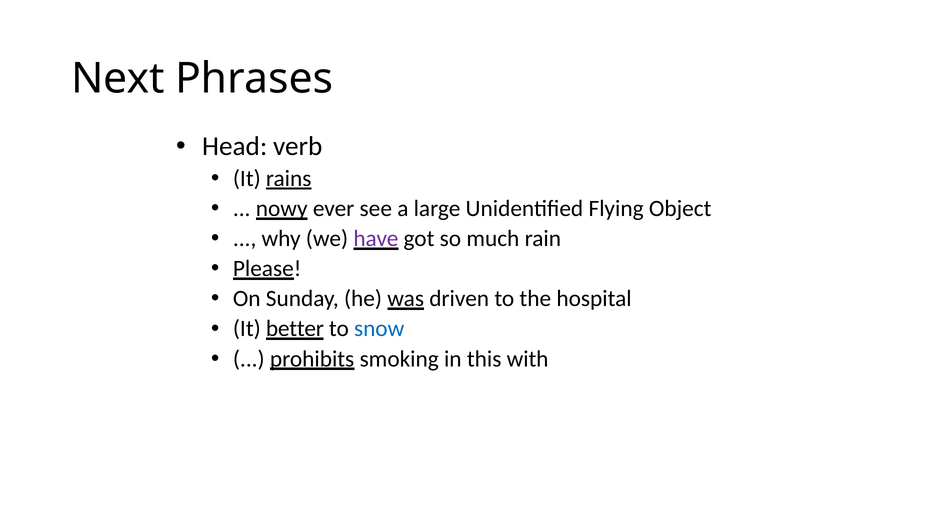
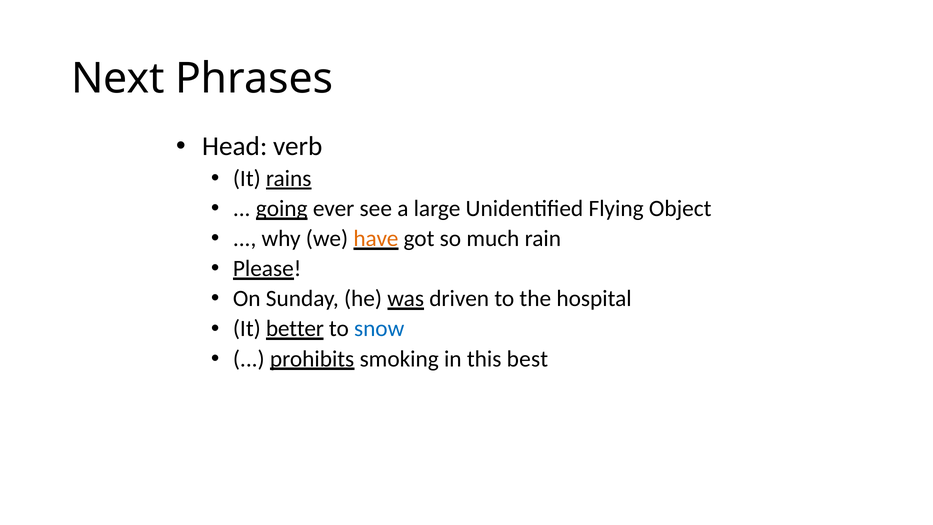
nowy: nowy -> going
have colour: purple -> orange
with: with -> best
